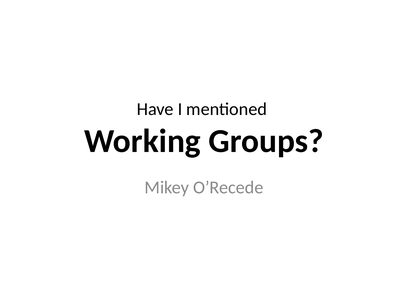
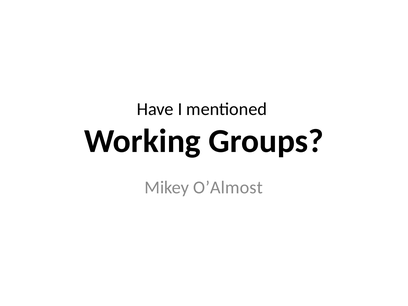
O’Recede: O’Recede -> O’Almost
